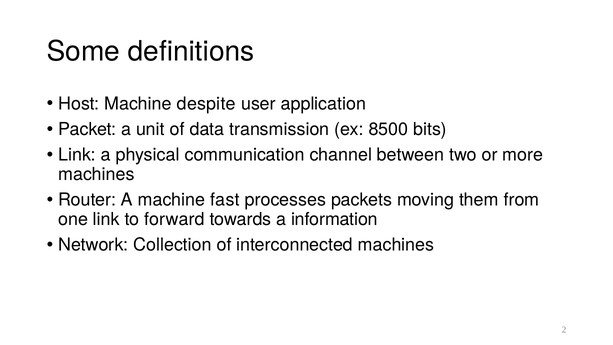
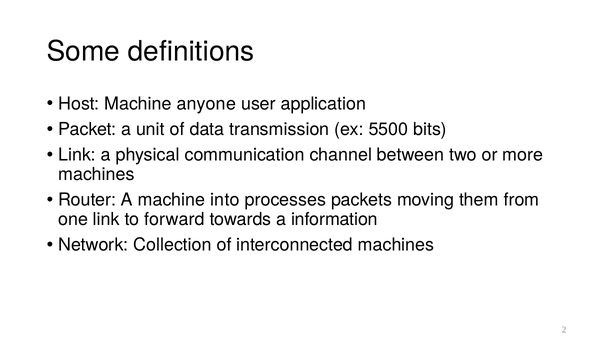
despite: despite -> anyone
8500: 8500 -> 5500
fast: fast -> into
